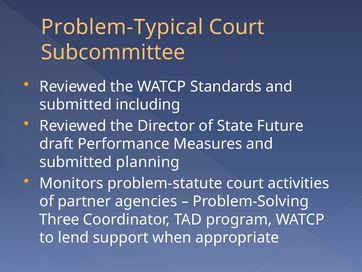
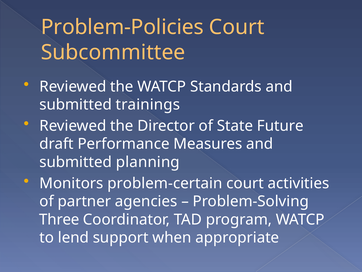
Problem-Typical: Problem-Typical -> Problem-Policies
including: including -> trainings
problem-statute: problem-statute -> problem-certain
